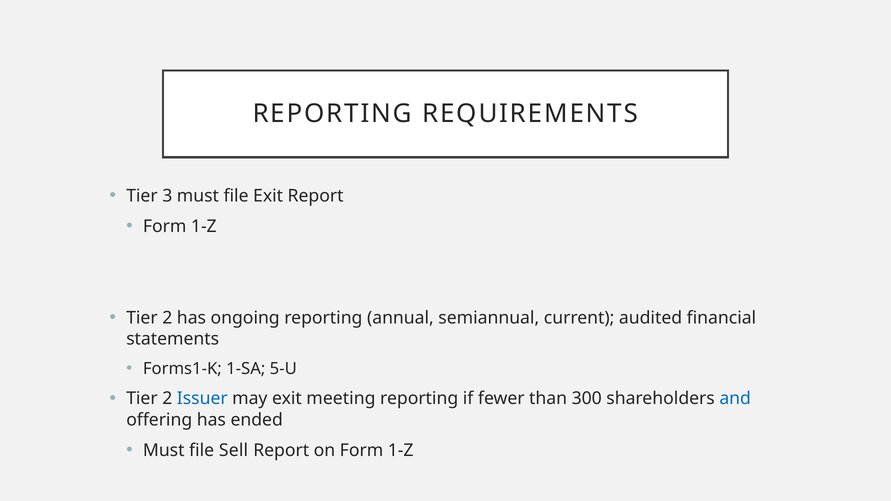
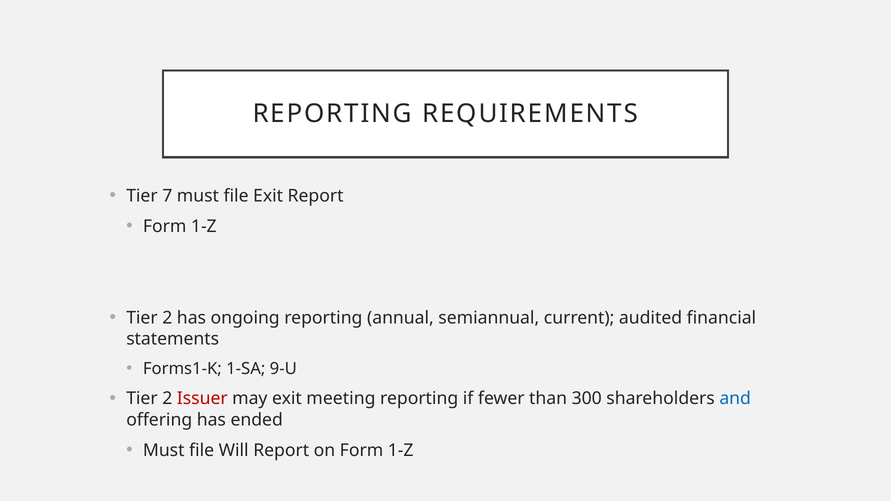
3: 3 -> 7
5-U: 5-U -> 9-U
Issuer colour: blue -> red
Sell: Sell -> Will
